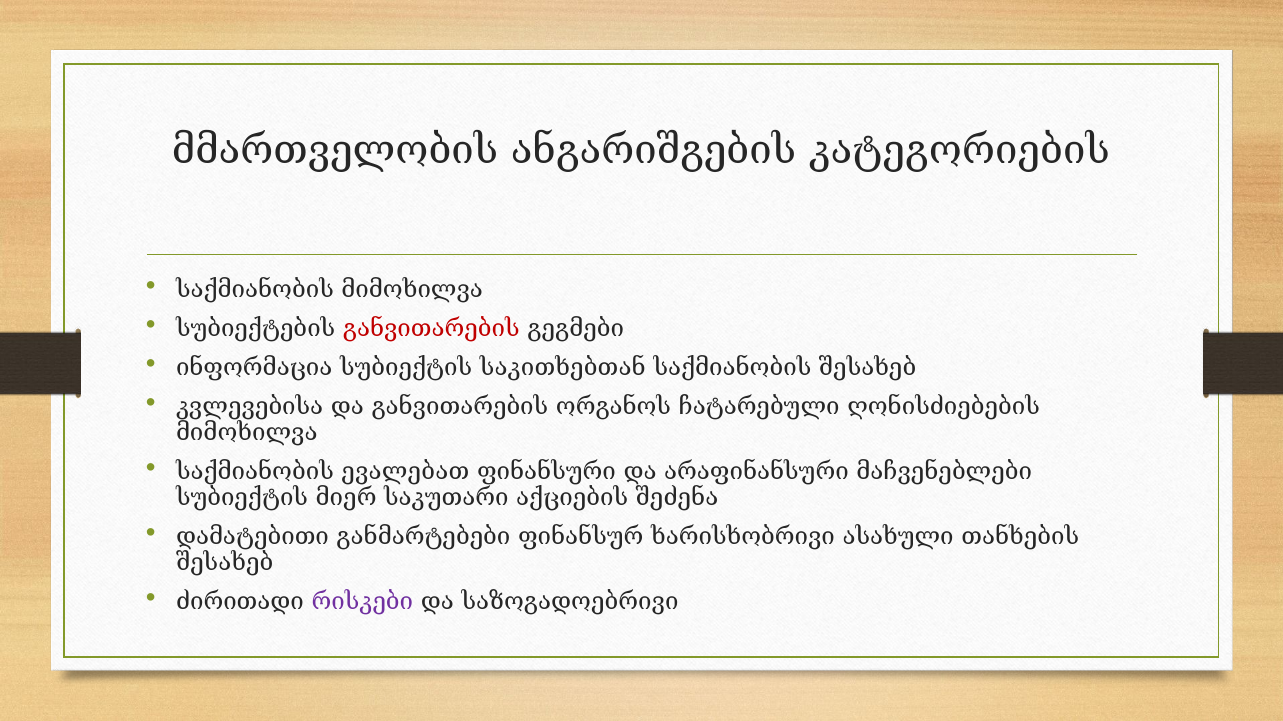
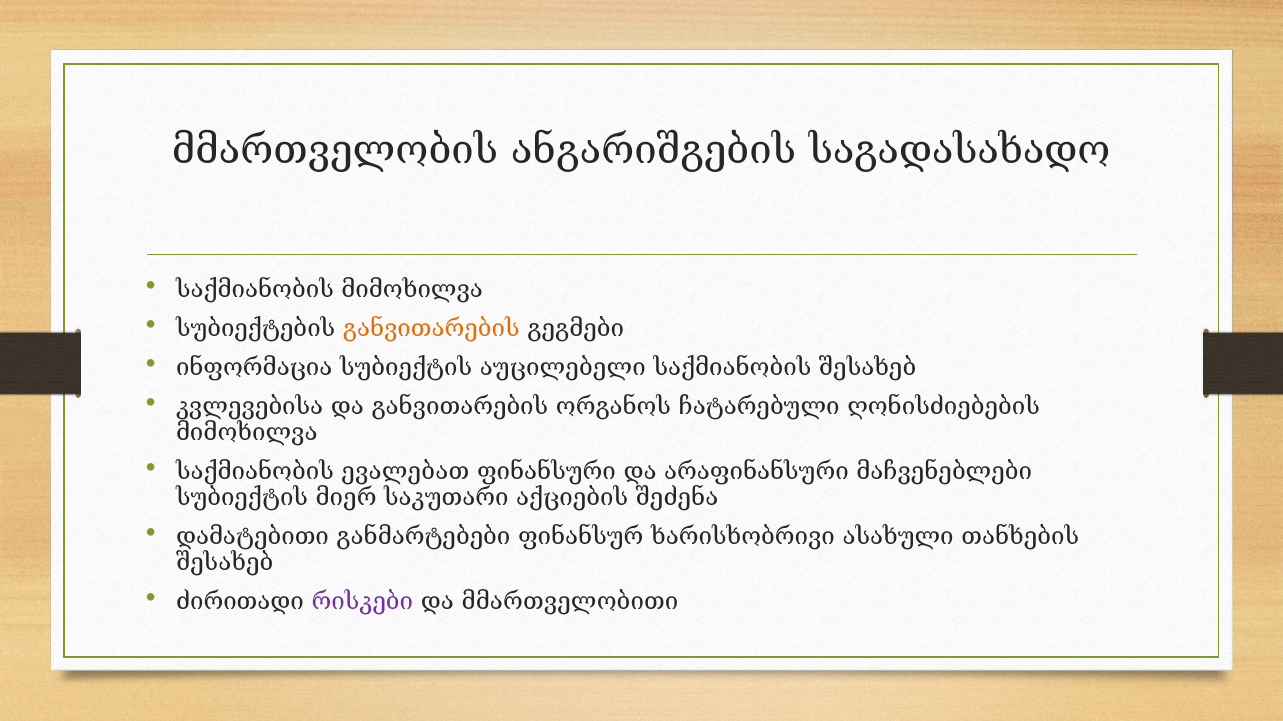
კატეგორიების: კატეგორიების -> საგადასახადო
განვითარების at (431, 329) colour: red -> orange
საკითხებთან: საკითხებთან -> აუცილებელი
საზოგადოებრივი: საზოგადოებრივი -> მმართველობითი
